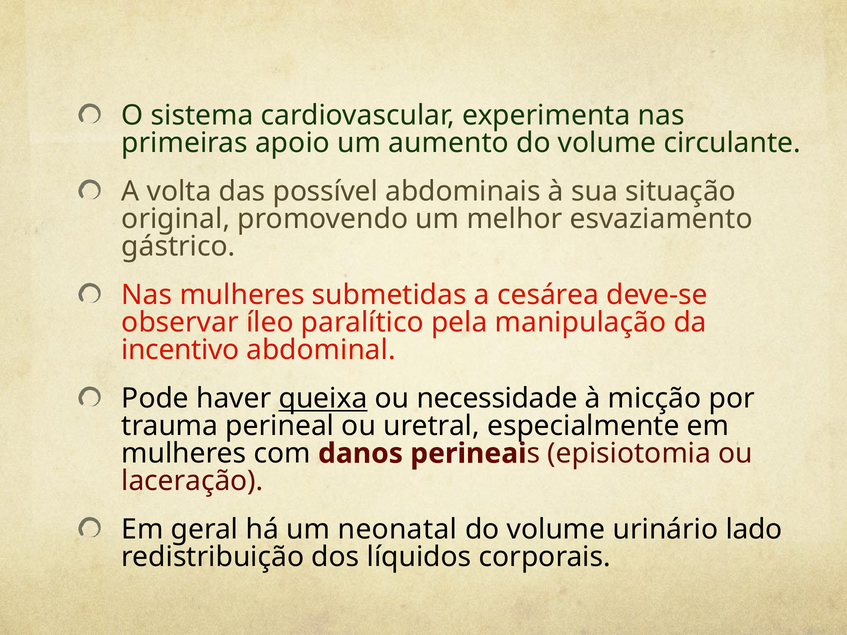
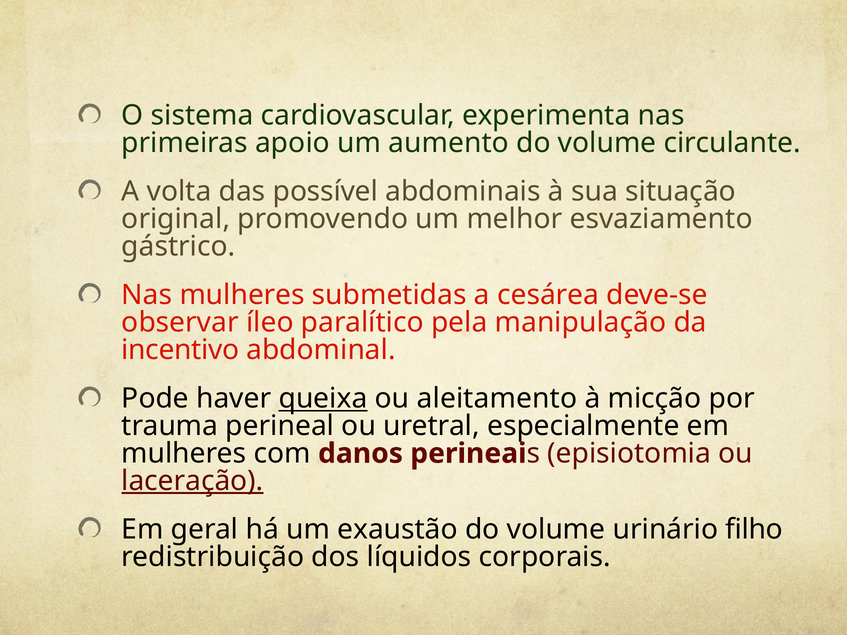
necessidade: necessidade -> aleitamento
laceração underline: none -> present
neonatal: neonatal -> exaustão
lado: lado -> filho
